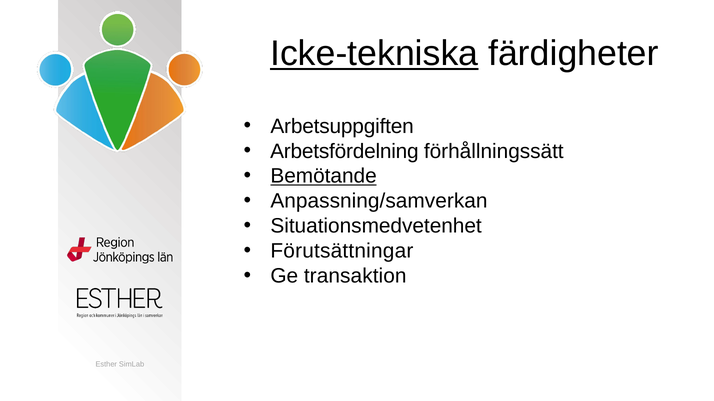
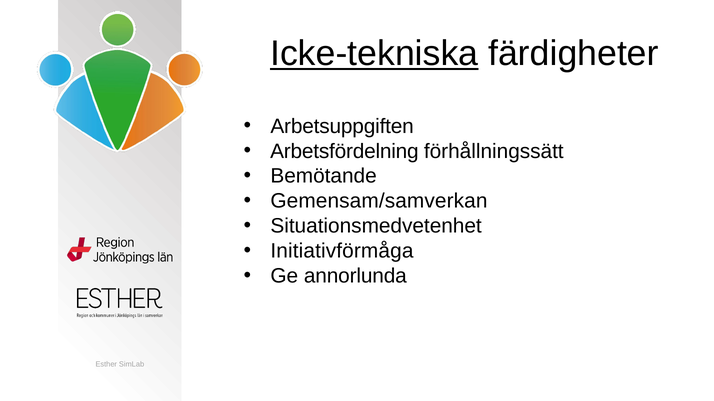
Bemötande underline: present -> none
Anpassning/samverkan: Anpassning/samverkan -> Gemensam/samverkan
Förutsättningar: Förutsättningar -> Initiativförmåga
transaktion: transaktion -> annorlunda
